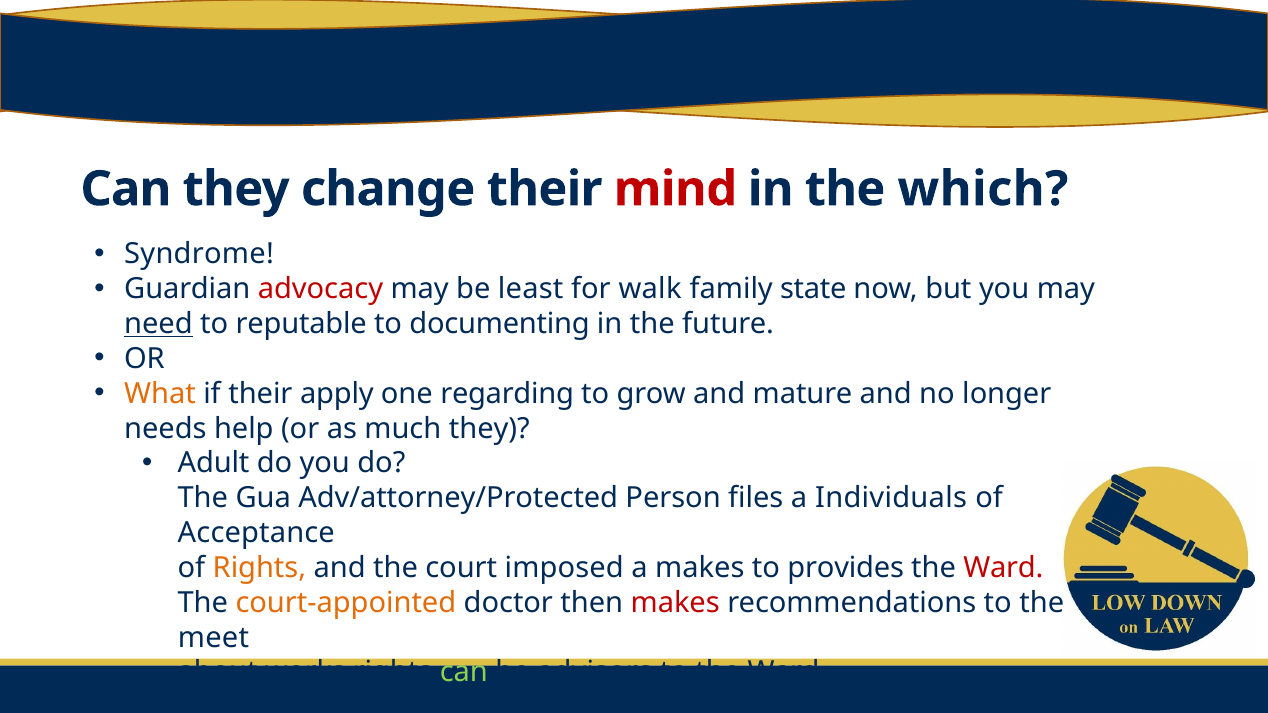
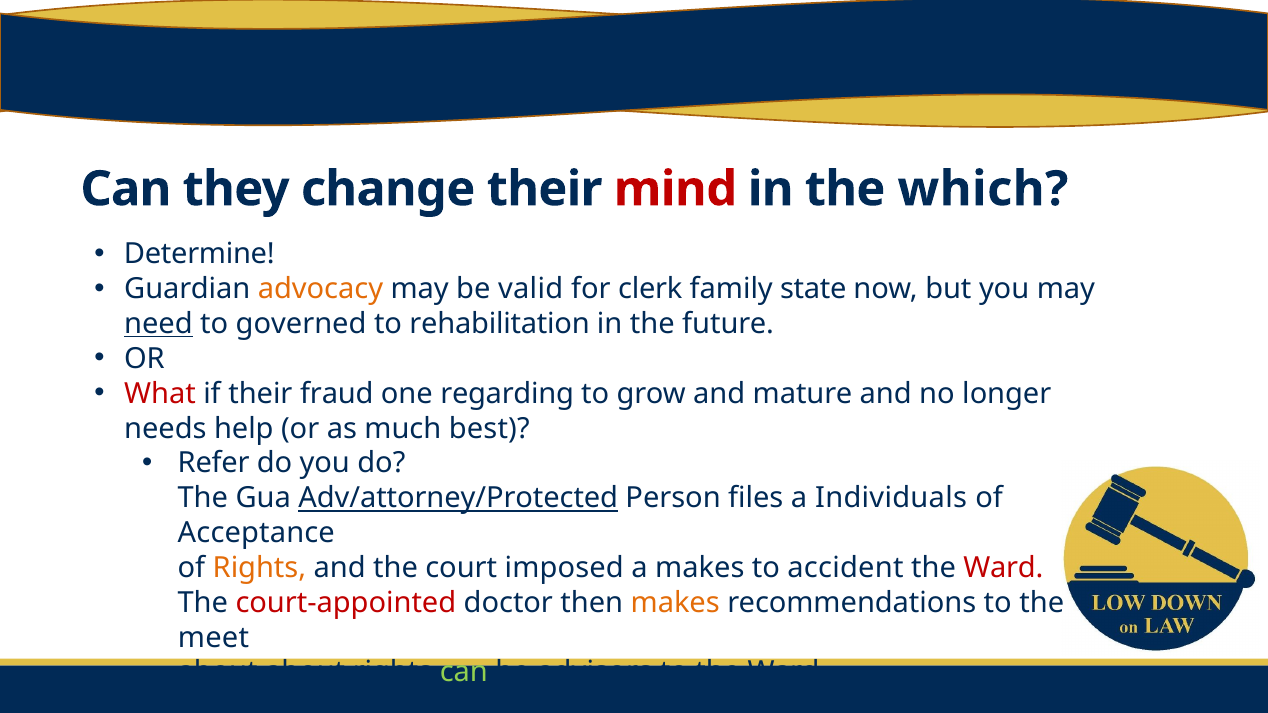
Syndrome: Syndrome -> Determine
advocacy colour: red -> orange
least: least -> valid
walk: walk -> clerk
reputable: reputable -> governed
documenting: documenting -> rehabilitation
What colour: orange -> red
apply: apply -> fraud
much they: they -> best
Adult: Adult -> Refer
Adv/attorney/Protected underline: none -> present
provides: provides -> accident
court-appointed colour: orange -> red
makes at (675, 603) colour: red -> orange
about works: works -> about
